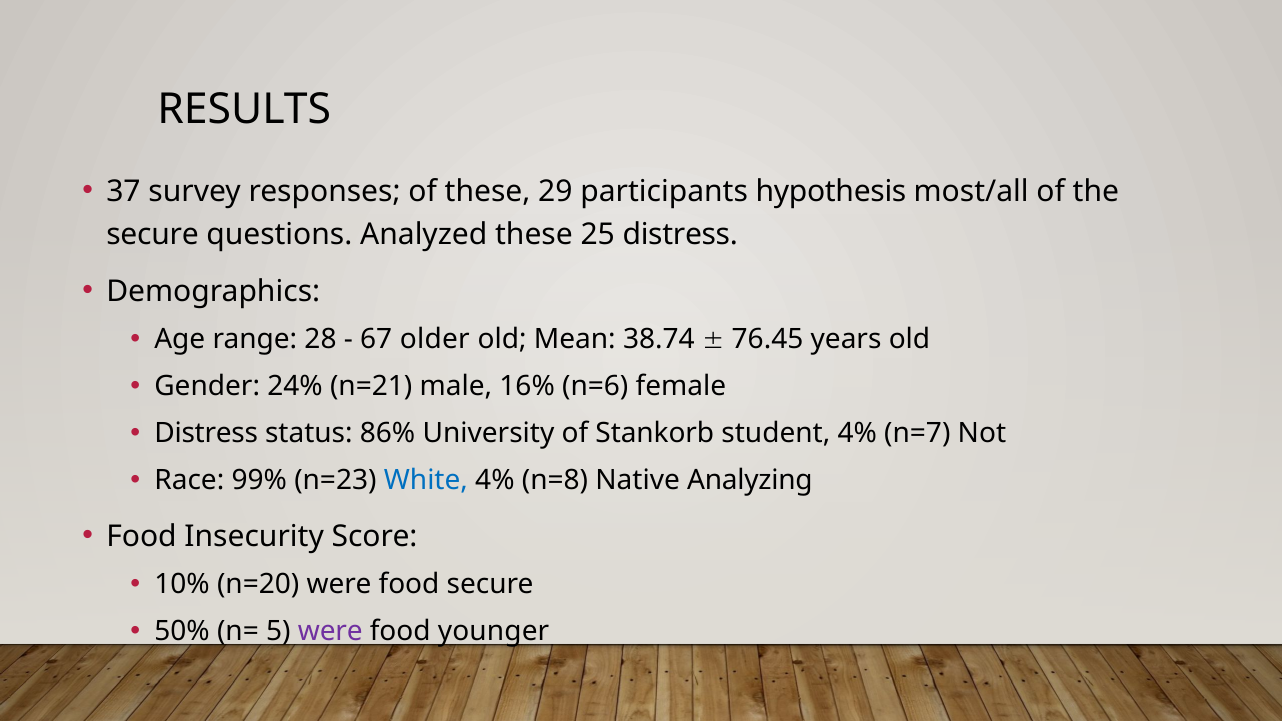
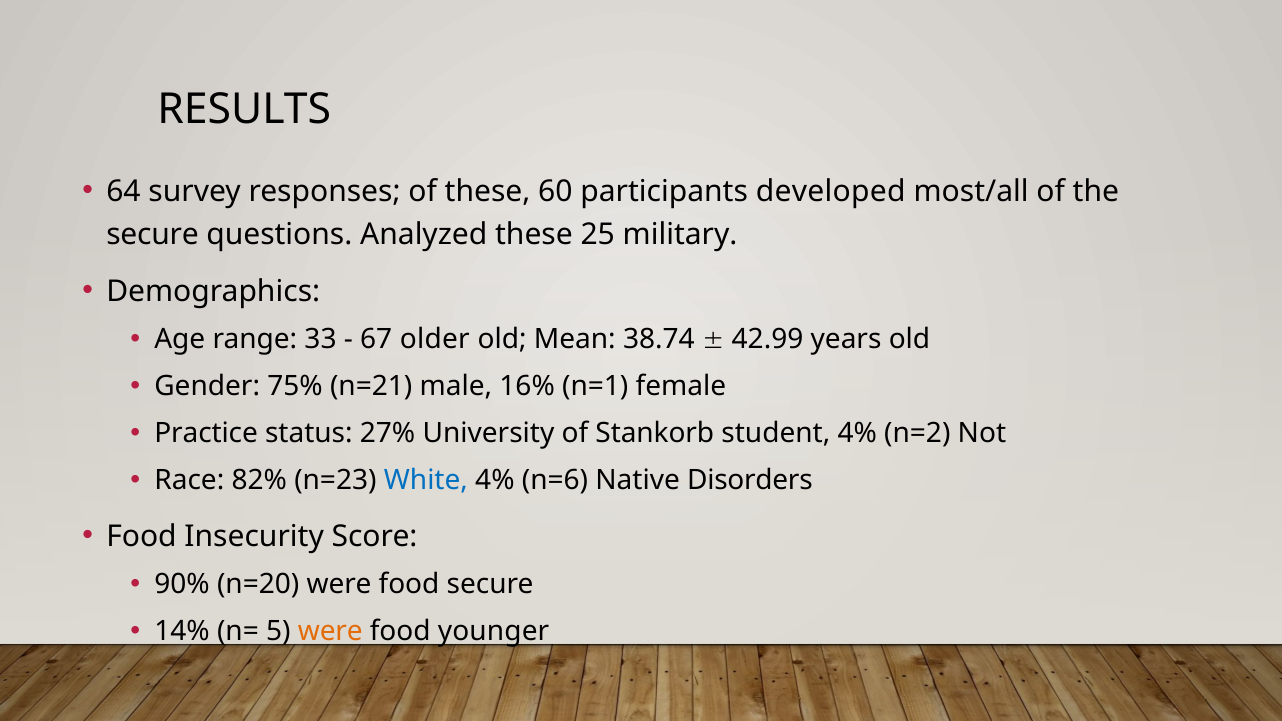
37: 37 -> 64
29: 29 -> 60
hypothesis: hypothesis -> developed
25 distress: distress -> military
28: 28 -> 33
76.45: 76.45 -> 42.99
24%: 24% -> 75%
n=6: n=6 -> n=1
Distress at (206, 434): Distress -> Practice
86%: 86% -> 27%
n=7: n=7 -> n=2
99%: 99% -> 82%
n=8: n=8 -> n=6
Analyzing: Analyzing -> Disorders
10%: 10% -> 90%
50%: 50% -> 14%
were at (330, 632) colour: purple -> orange
